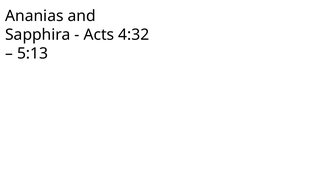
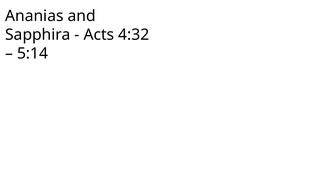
5:13: 5:13 -> 5:14
